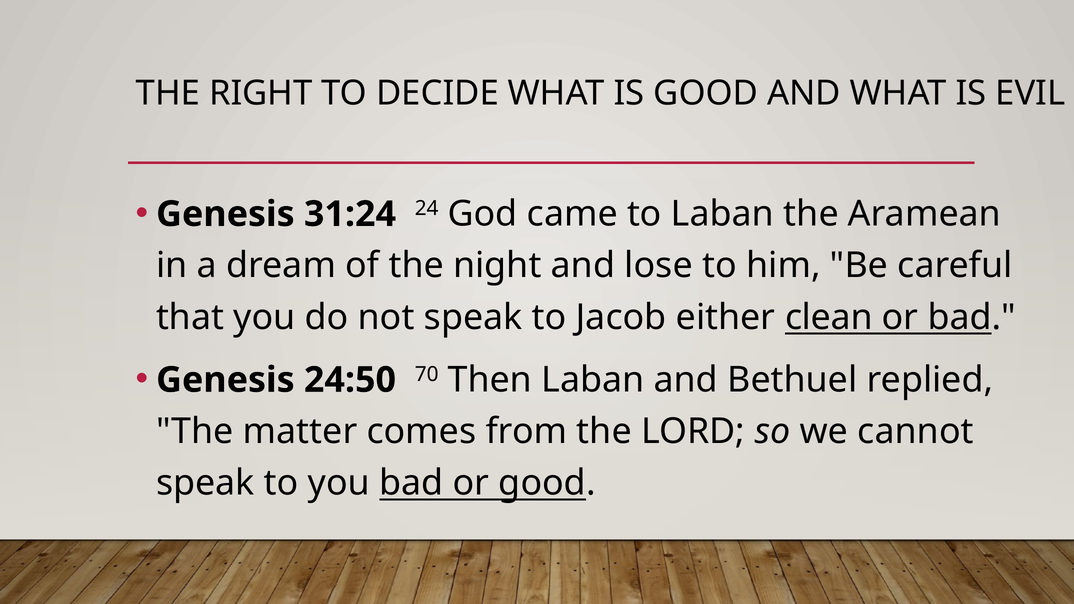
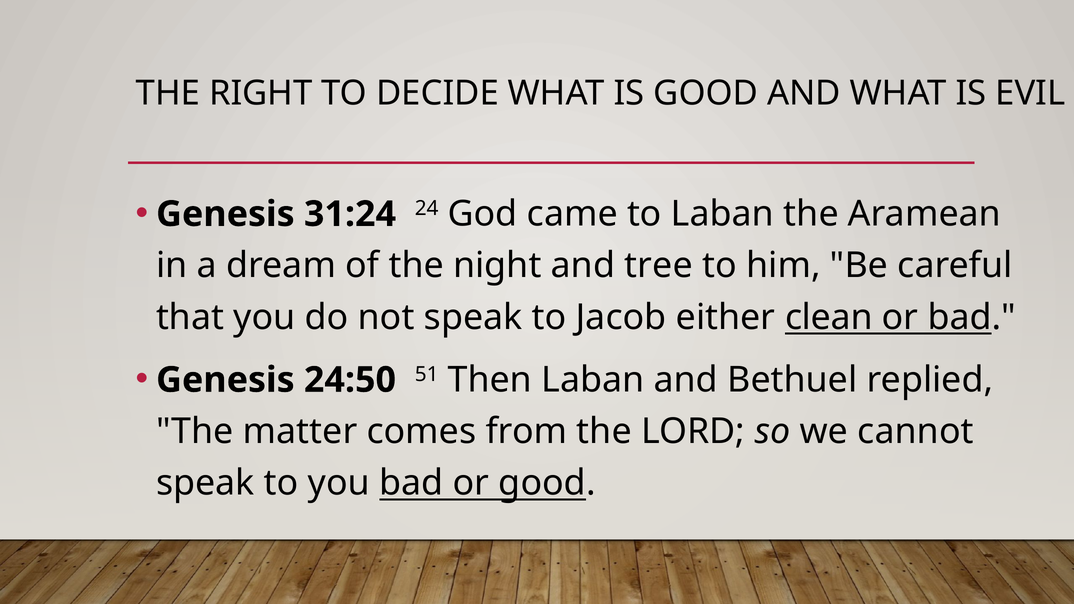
lose: lose -> tree
70: 70 -> 51
